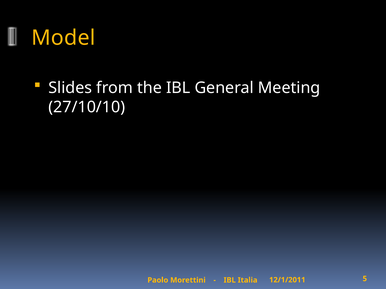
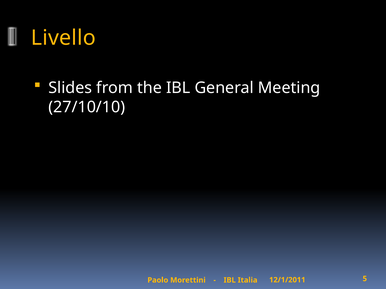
Model: Model -> Livello
